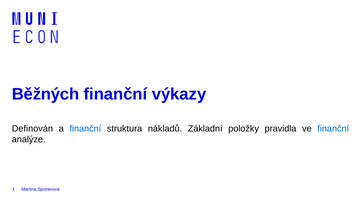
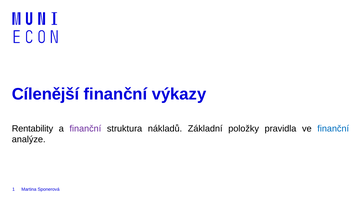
Běžných: Běžných -> Cílenější
Definován: Definován -> Rentability
finanční at (85, 128) colour: blue -> purple
